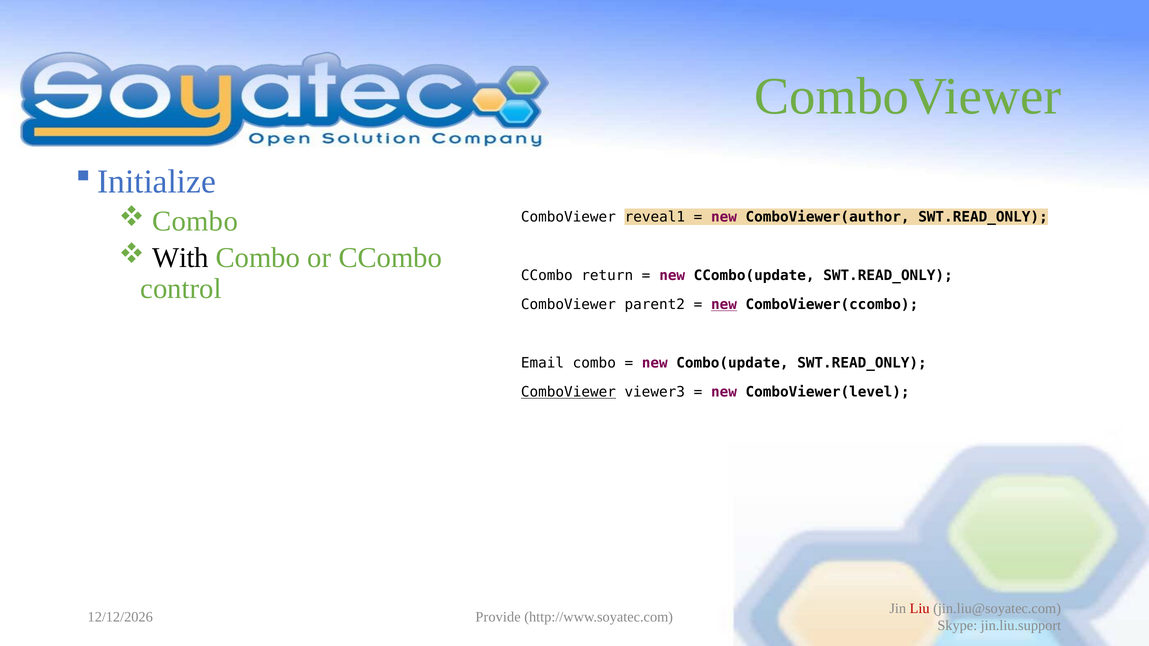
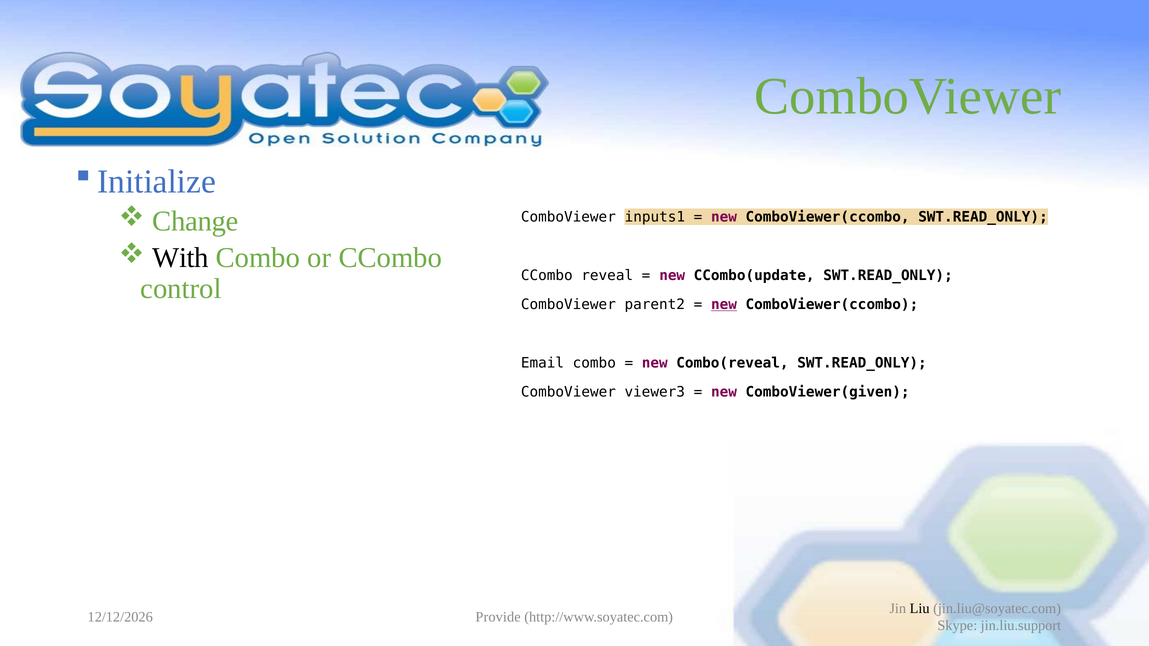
Combo at (195, 221): Combo -> Change
reveal1: reveal1 -> inputs1
ComboViewer(author at (828, 217): ComboViewer(author -> ComboViewer(ccombo
return: return -> reveal
Combo(update: Combo(update -> Combo(reveal
ComboViewer at (568, 392) underline: present -> none
ComboViewer(level: ComboViewer(level -> ComboViewer(given
Liu colour: red -> black
